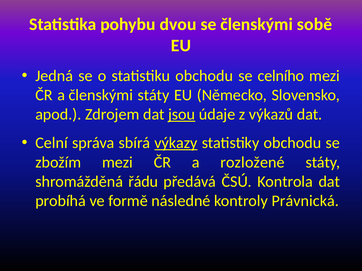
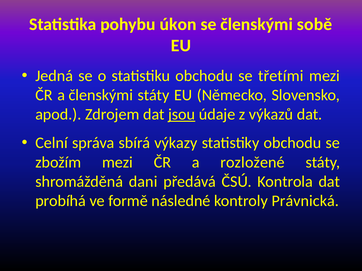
dvou: dvou -> úkon
celního: celního -> třetími
výkazy underline: present -> none
řádu: řádu -> dani
